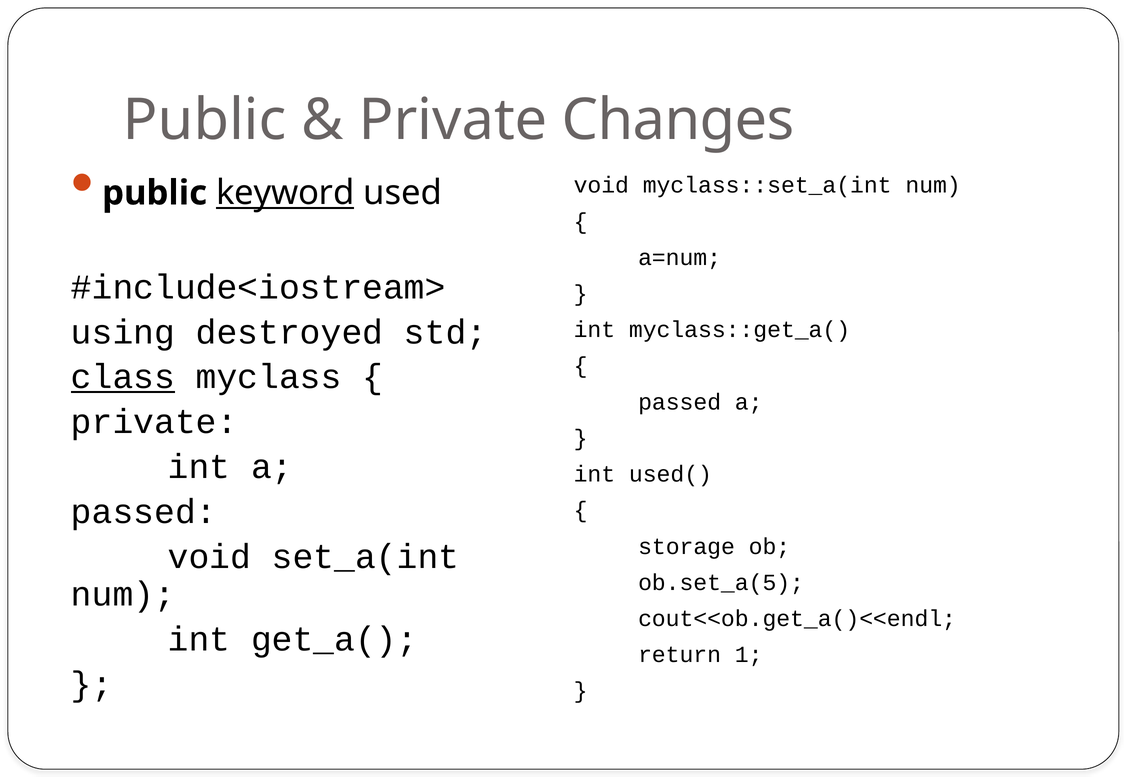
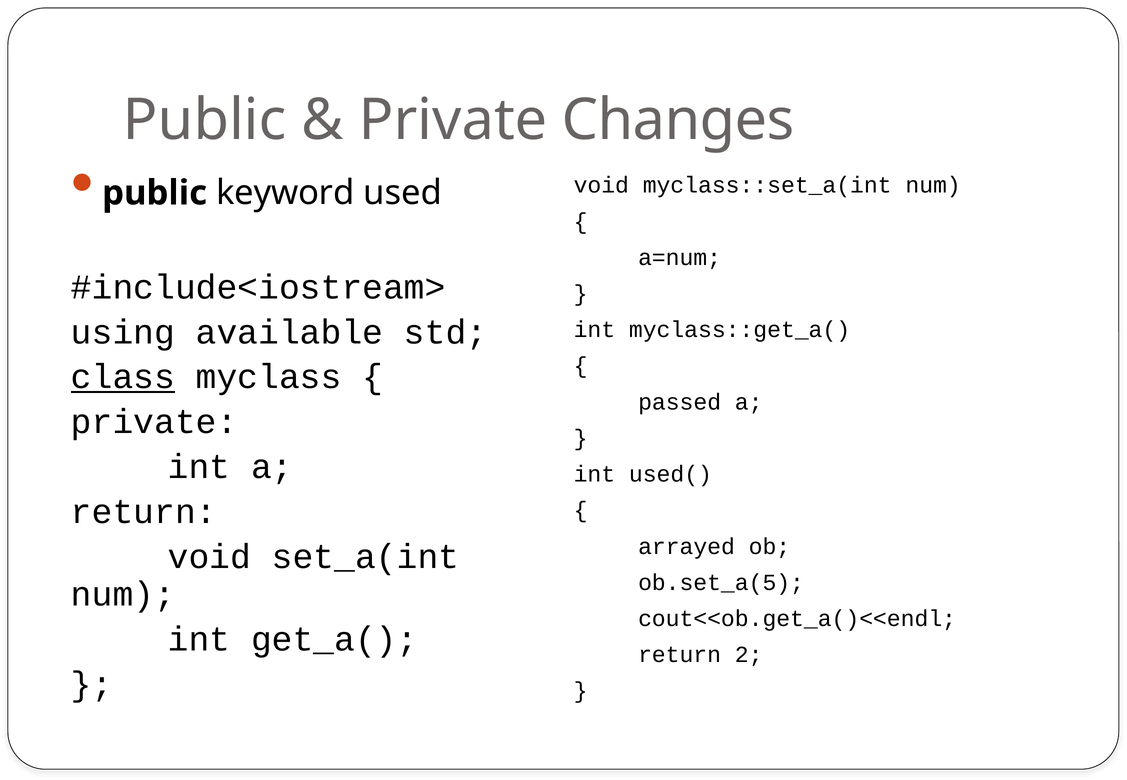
keyword underline: present -> none
destroyed: destroyed -> available
passed at (144, 512): passed -> return
storage: storage -> arrayed
1: 1 -> 2
